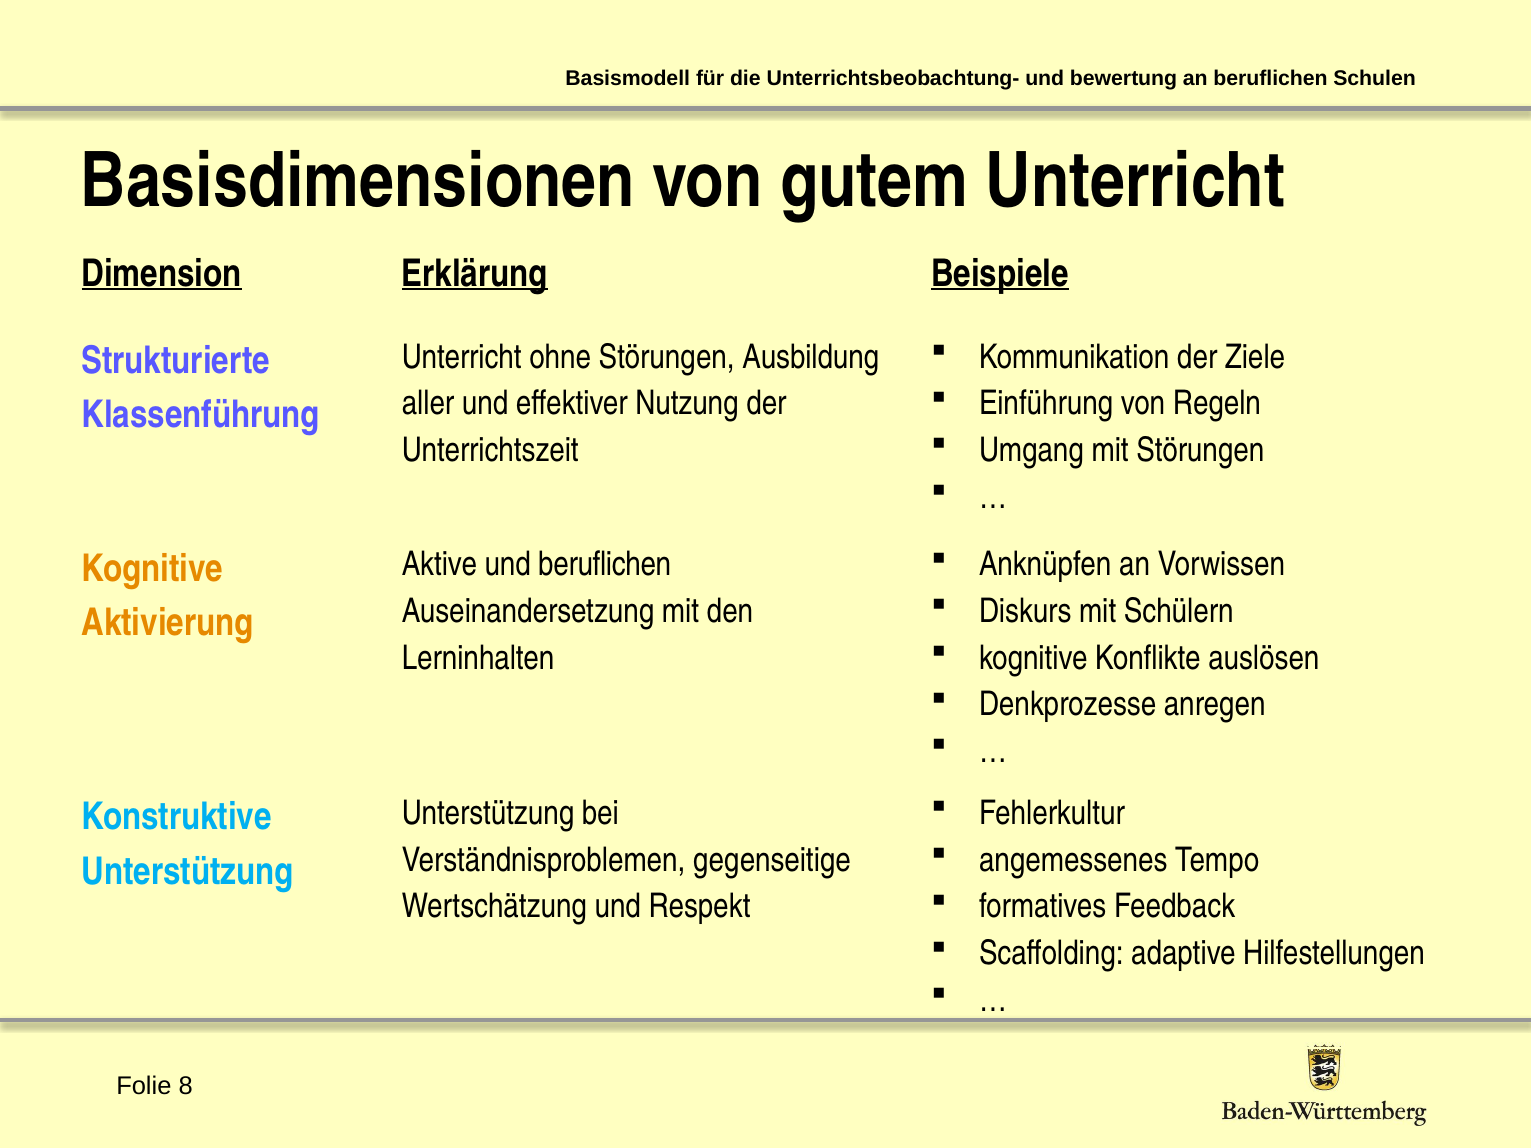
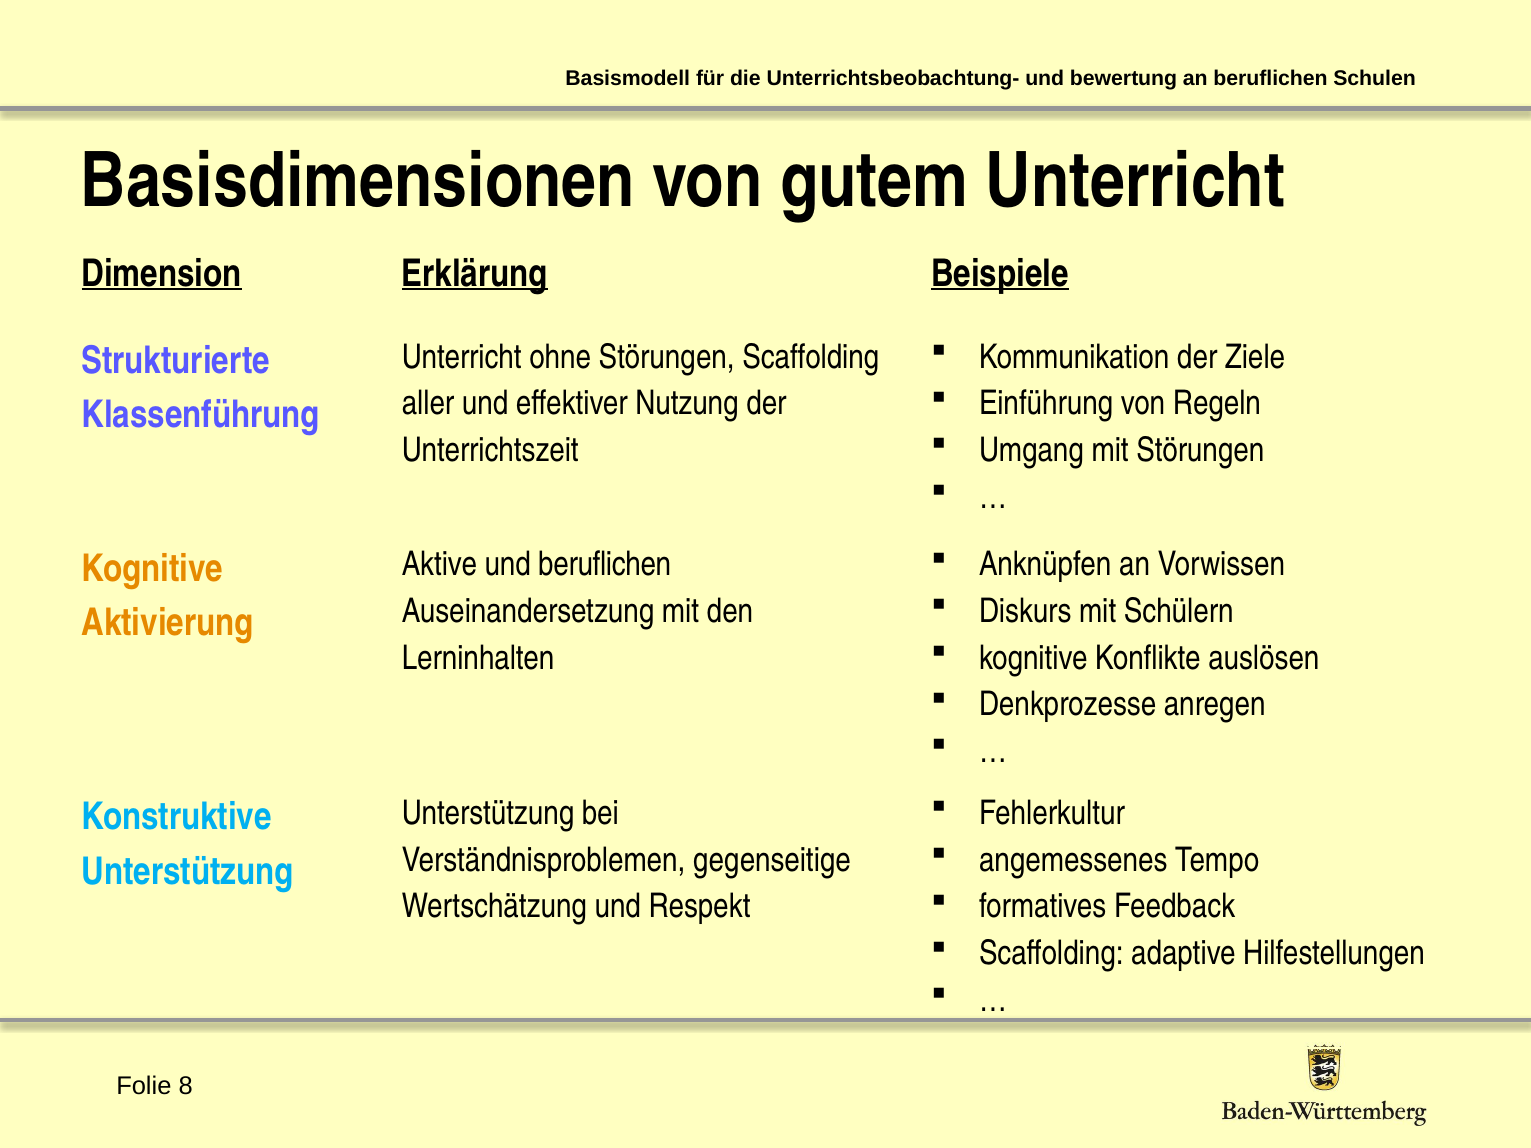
Störungen Ausbildung: Ausbildung -> Scaffolding
